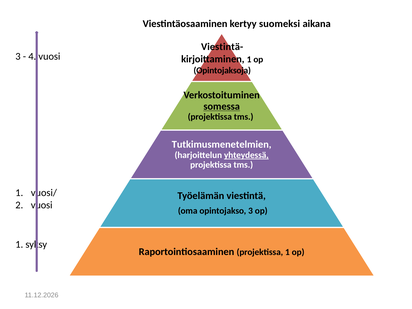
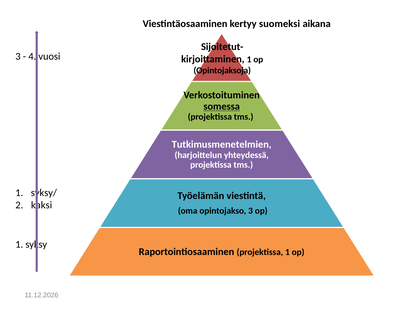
Viestintä-: Viestintä- -> Sijoitetut-
yhteydessä underline: present -> none
vuosi/: vuosi/ -> syksy/
vuosi at (42, 205): vuosi -> kaksi
